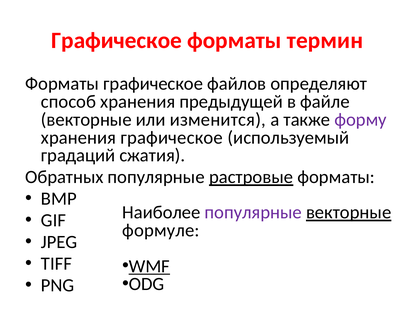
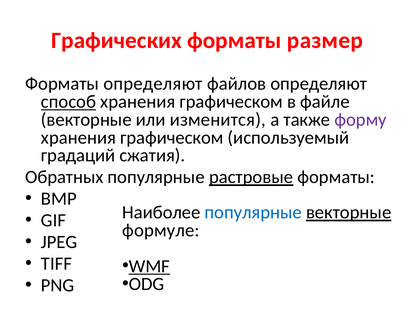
Графическое at (117, 40): Графическое -> Графических
термин: термин -> размер
Форматы графическое: графическое -> определяют
способ underline: none -> present
предыдущей at (231, 102): предыдущей -> графическом
графическое at (172, 138): графическое -> графическом
популярные at (253, 212) colour: purple -> blue
